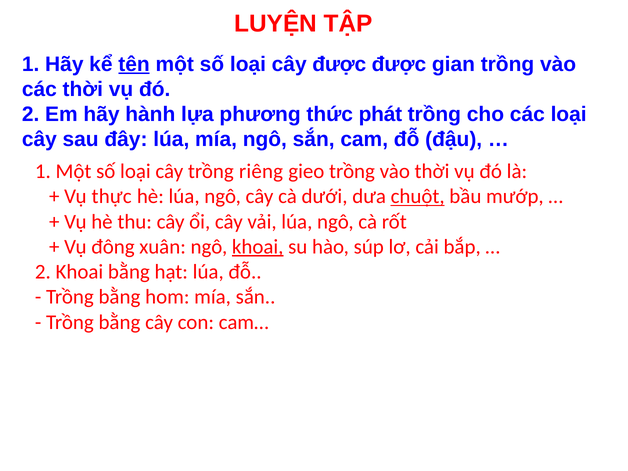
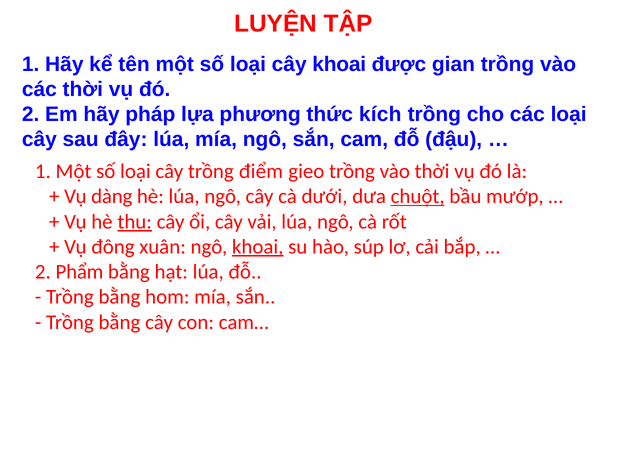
tên underline: present -> none
cây được: được -> khoai
hành: hành -> pháp
phát: phát -> kích
riêng: riêng -> điểm
thực: thực -> dàng
thu underline: none -> present
2 Khoai: Khoai -> Phẩm
